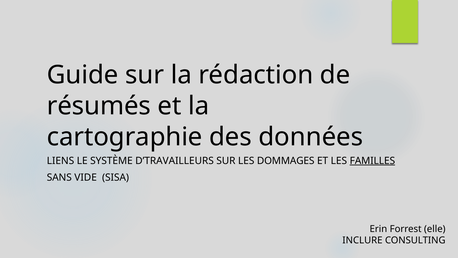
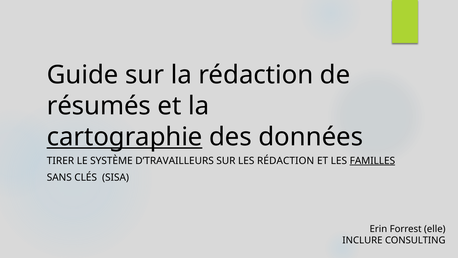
cartographie underline: none -> present
LIENS: LIENS -> TIRER
LES DOMMAGES: DOMMAGES -> RÉDACTION
VIDE: VIDE -> CLÉS
